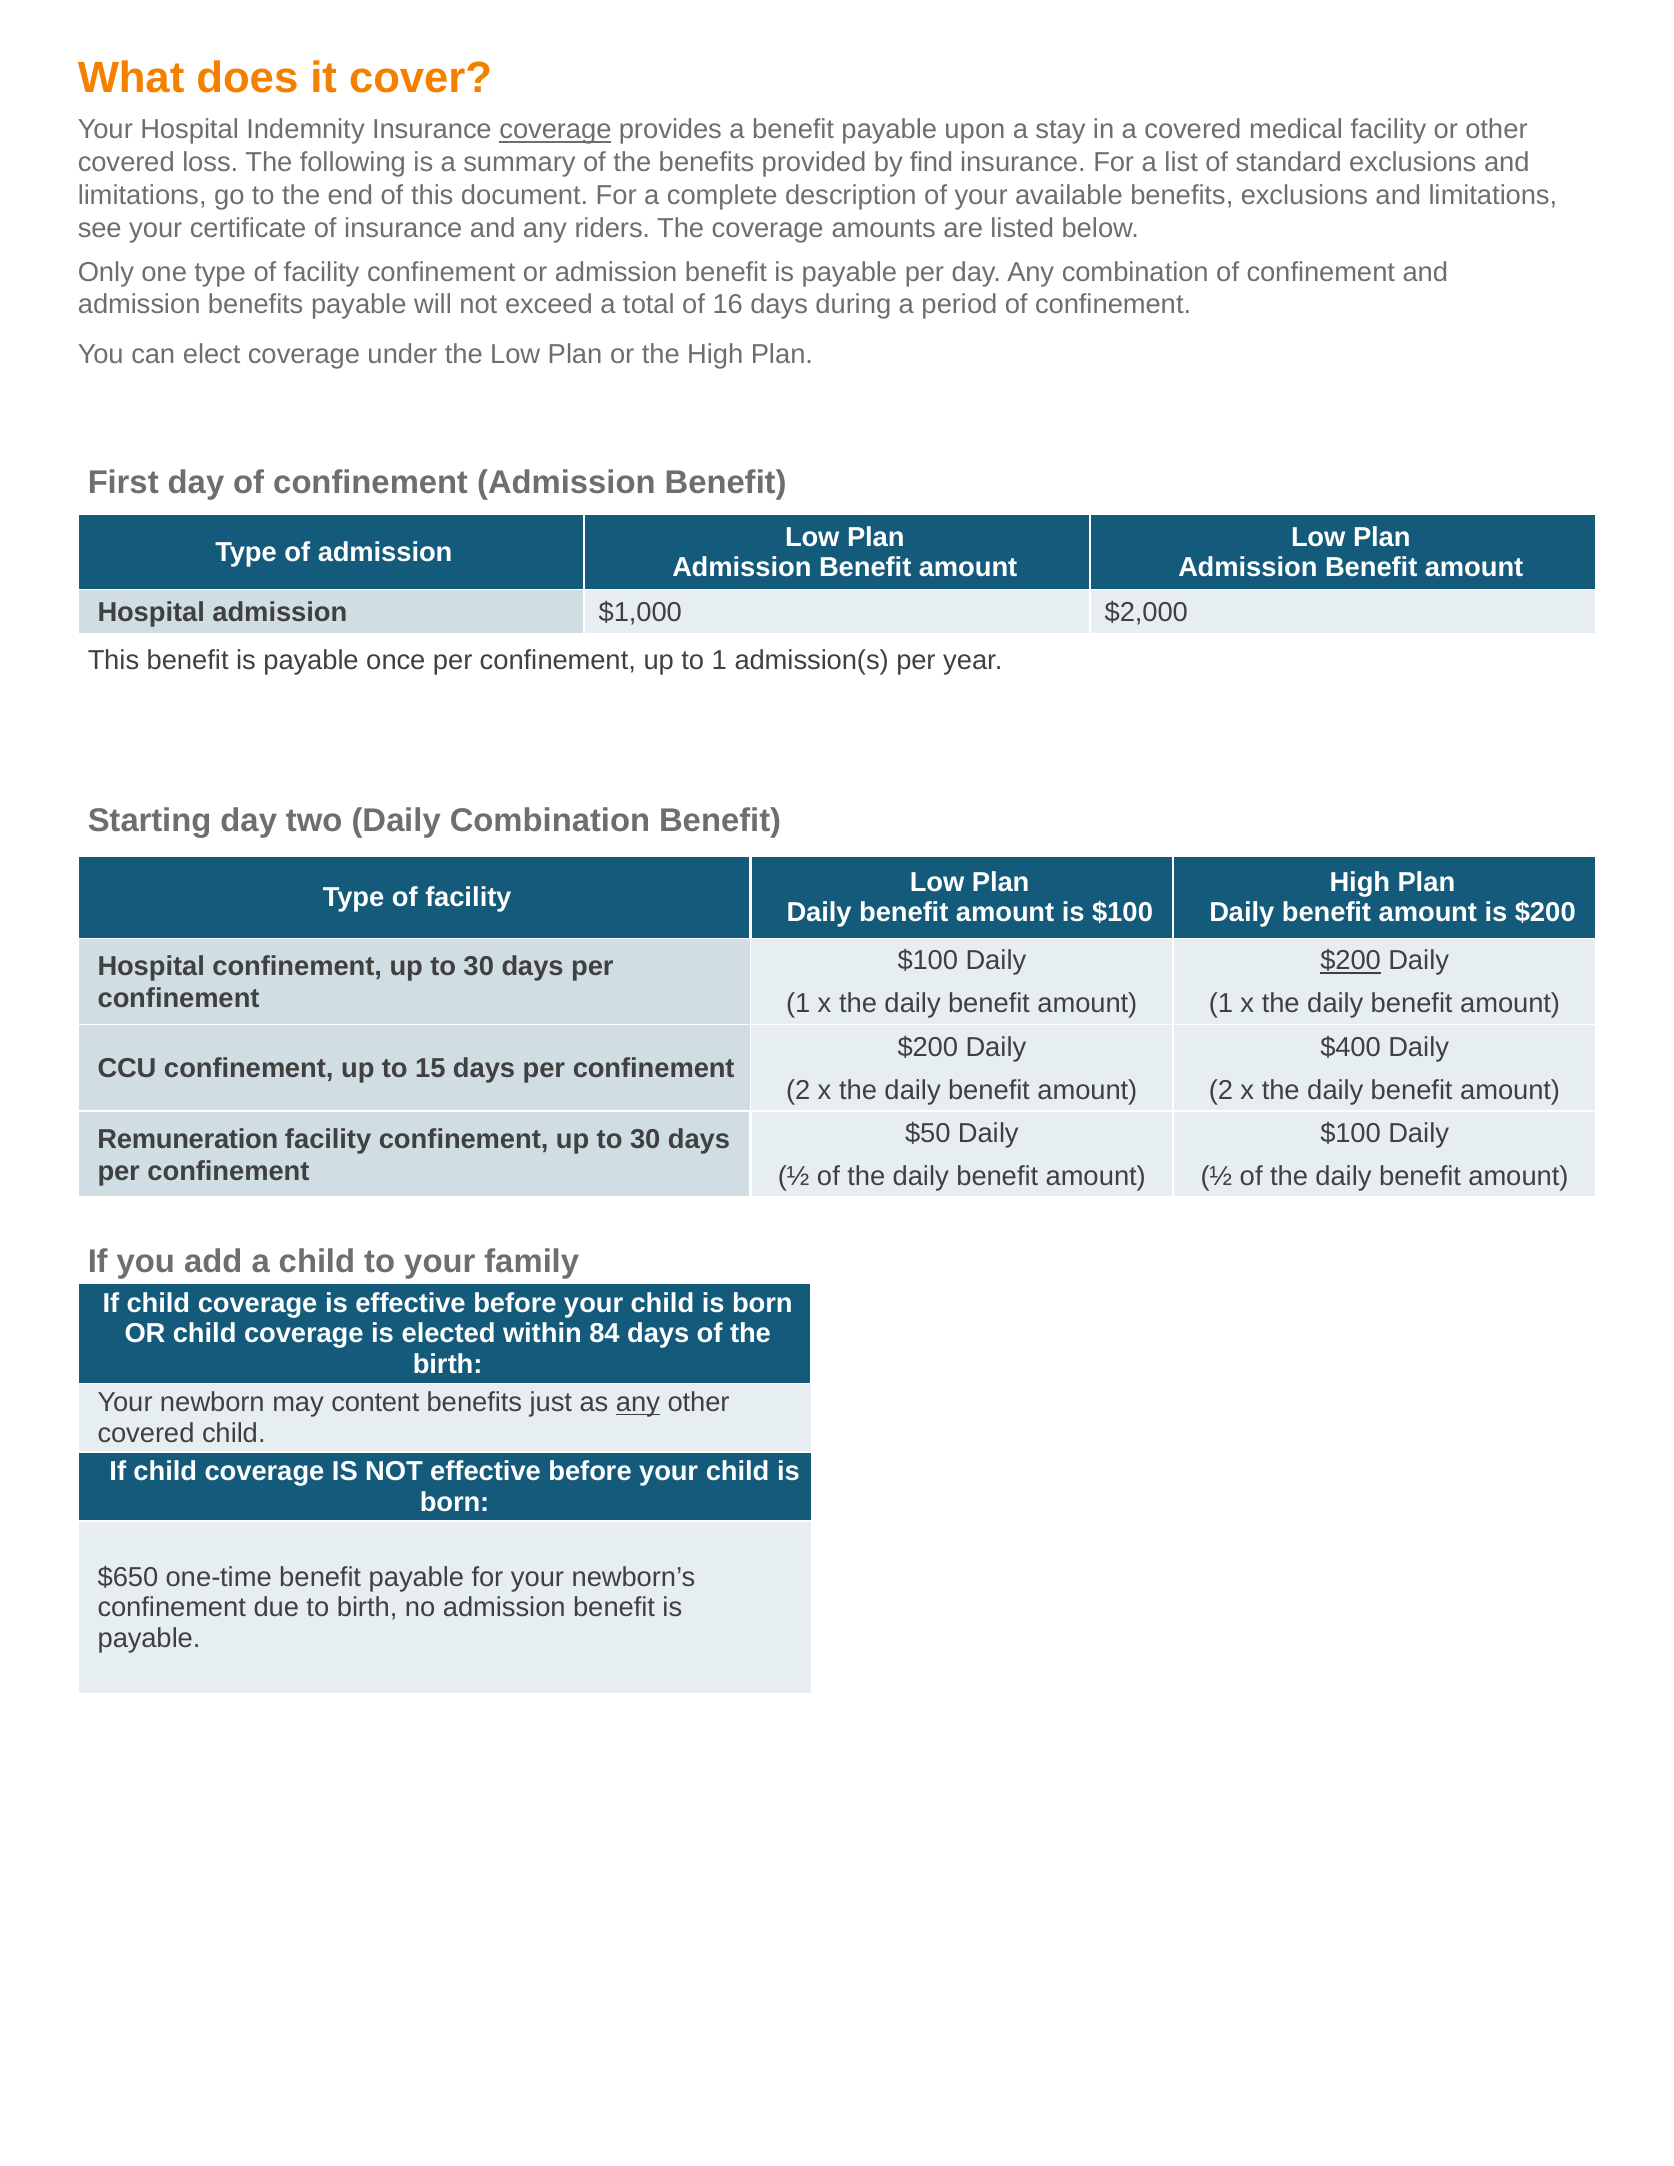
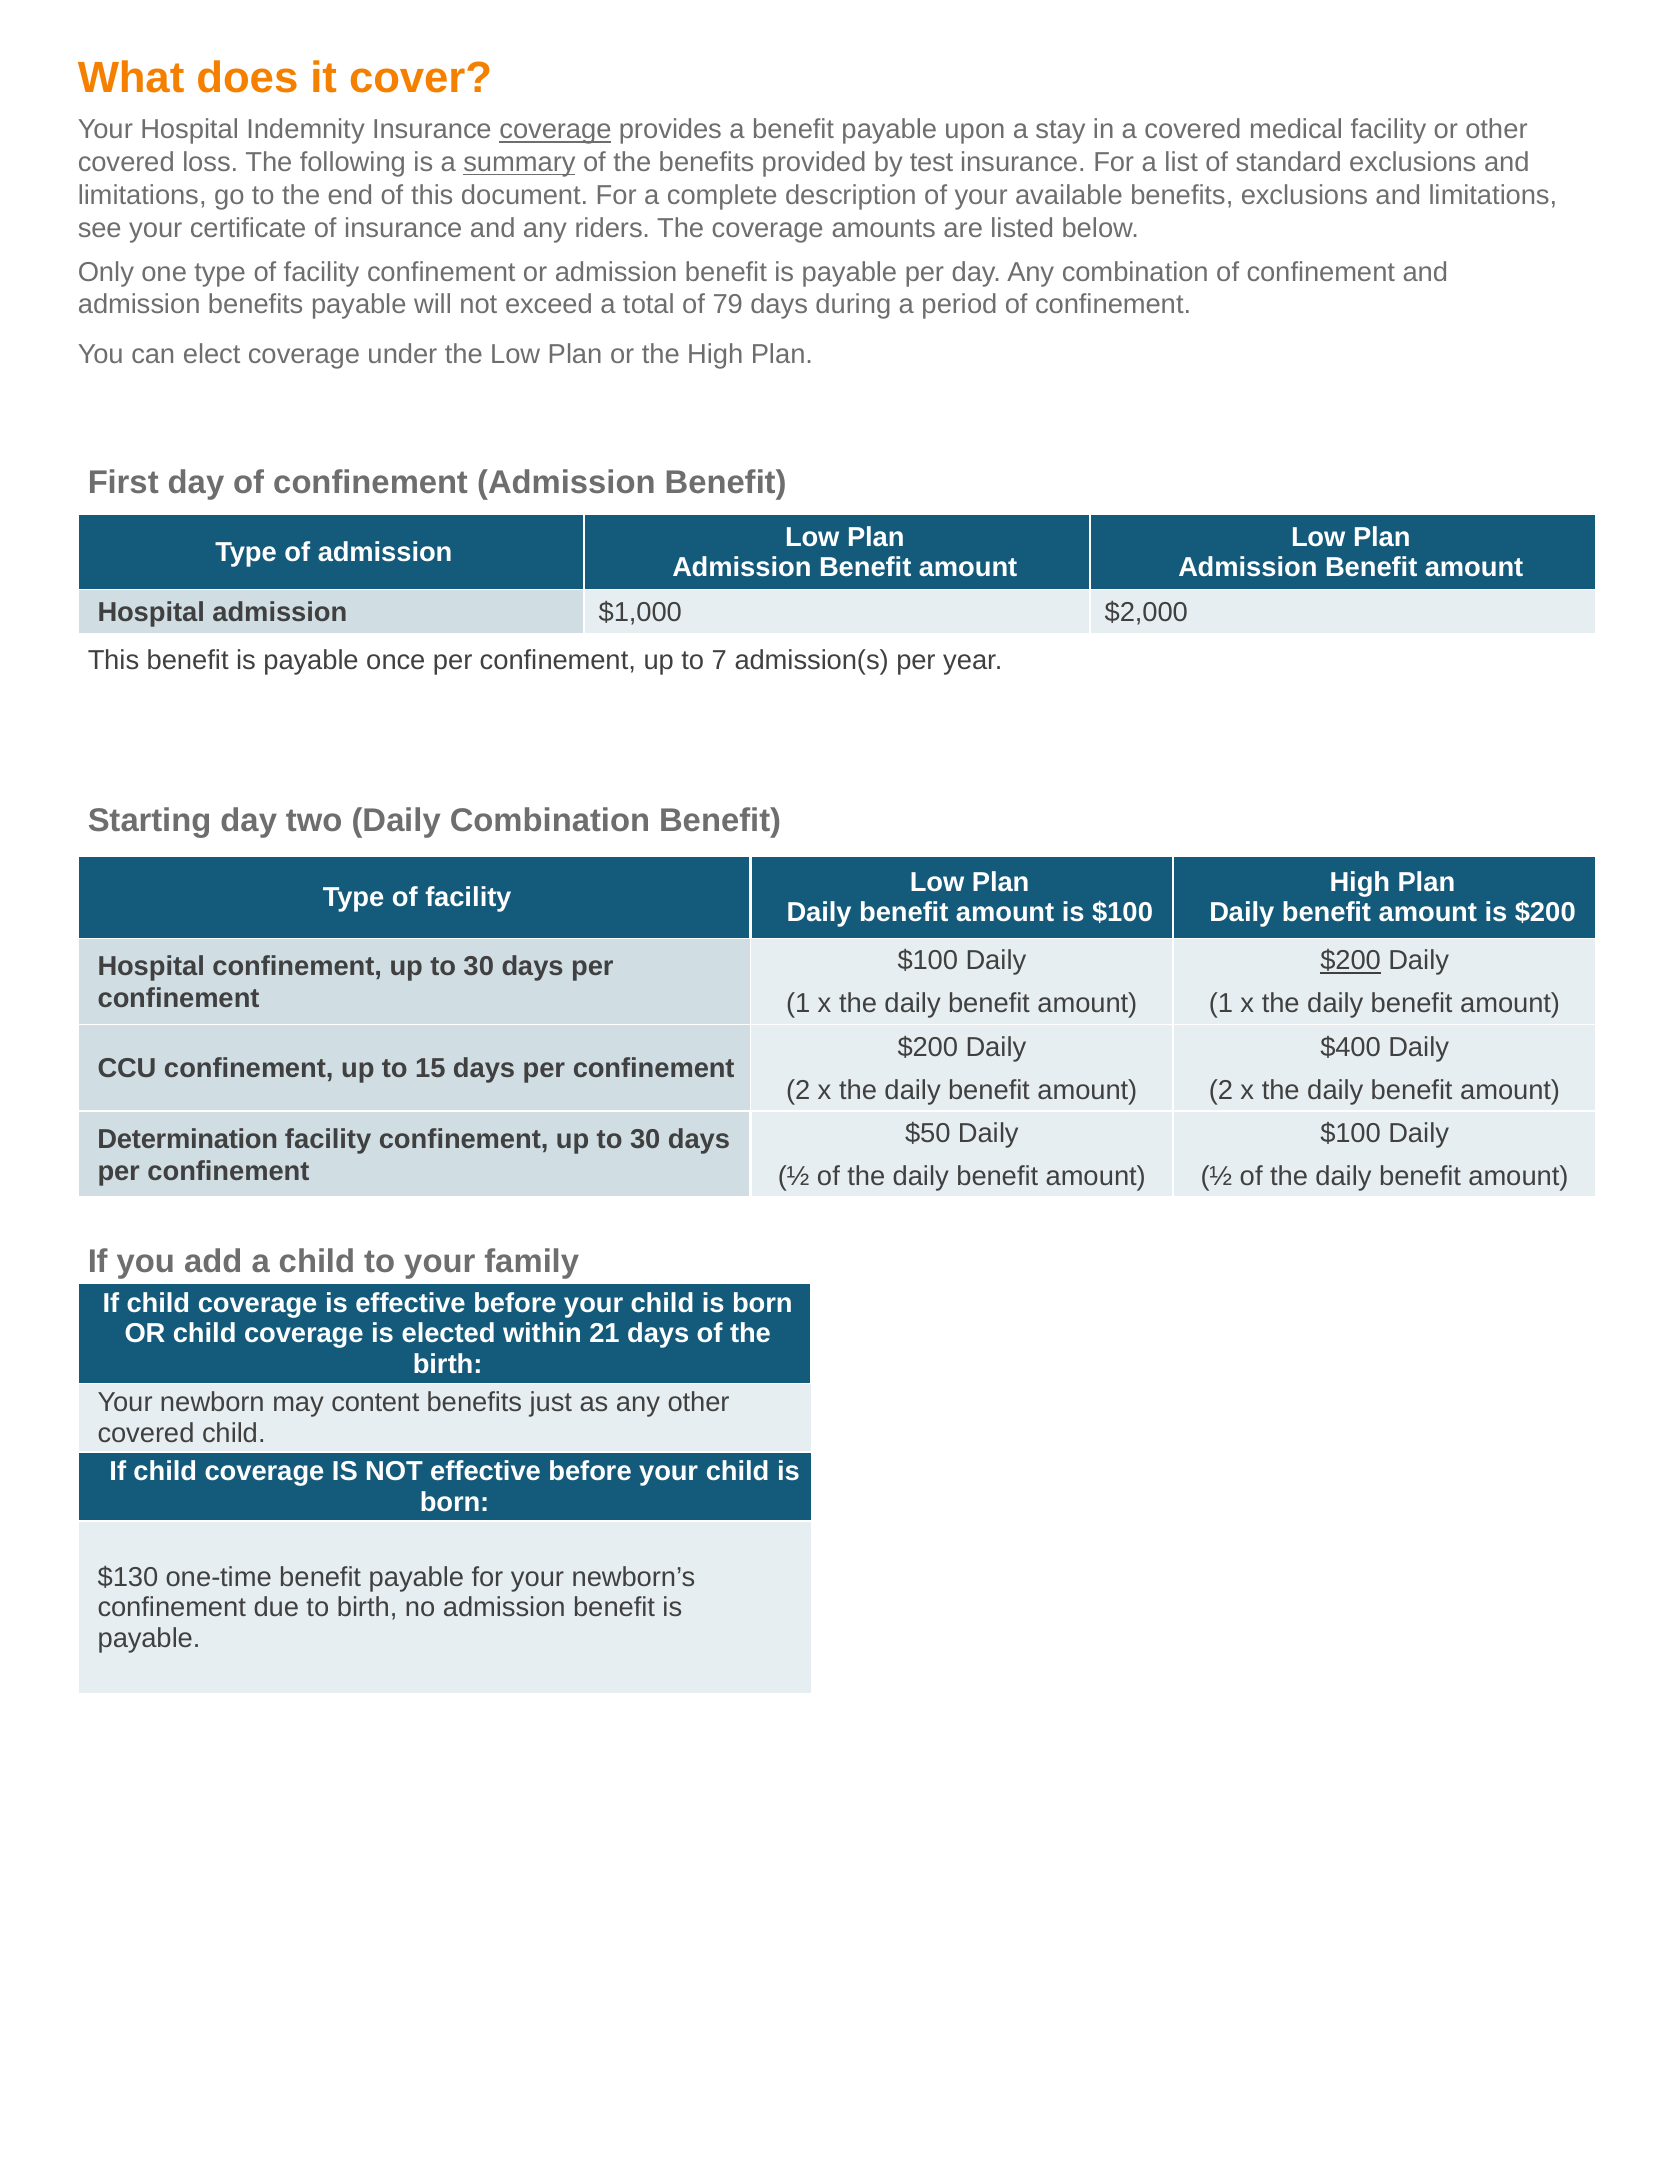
summary underline: none -> present
find: find -> test
16: 16 -> 79
to 1: 1 -> 7
Remuneration: Remuneration -> Determination
84: 84 -> 21
any at (638, 1403) underline: present -> none
$650: $650 -> $130
